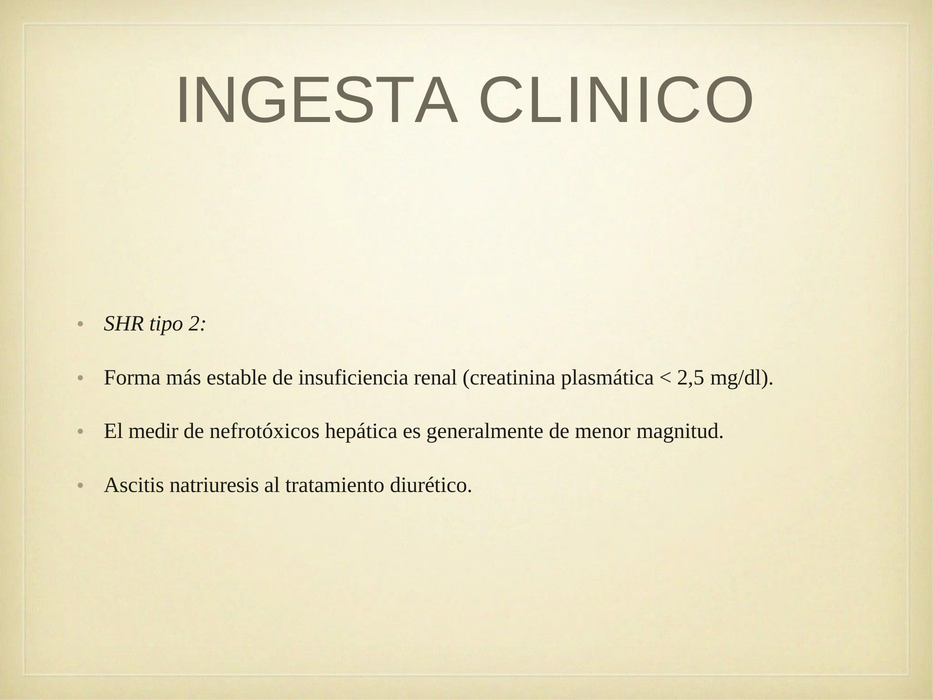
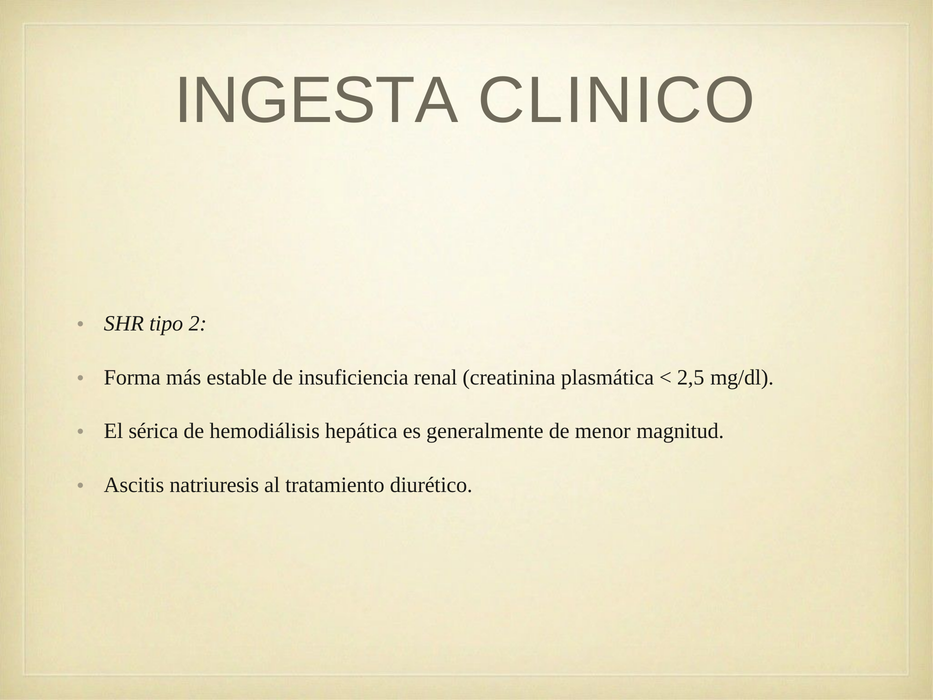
medir: medir -> sérica
nefrotóxicos: nefrotóxicos -> hemodiálisis
